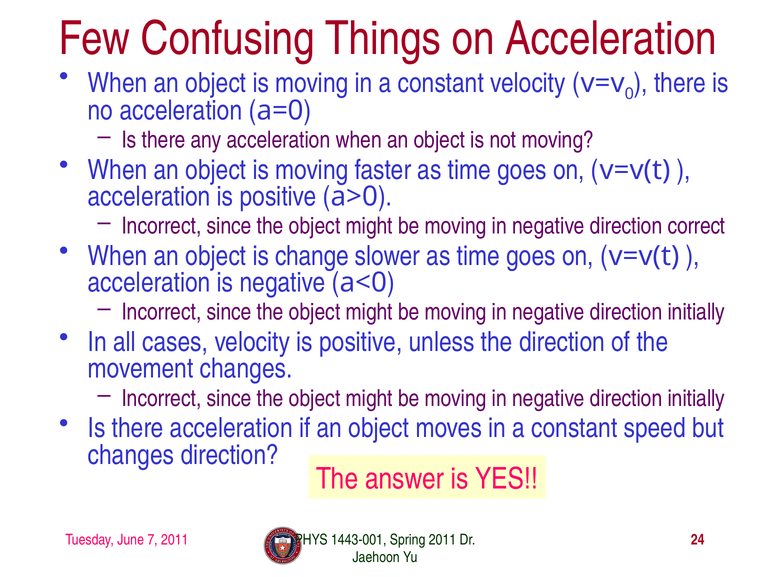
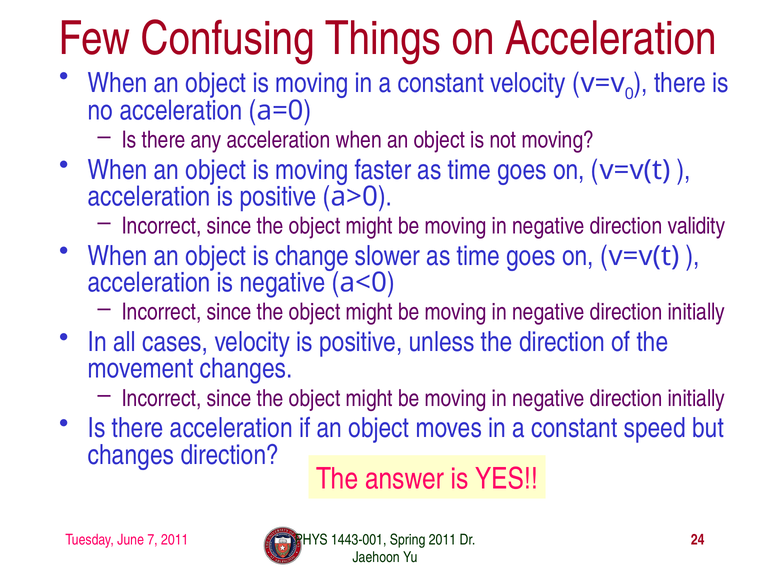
correct: correct -> validity
